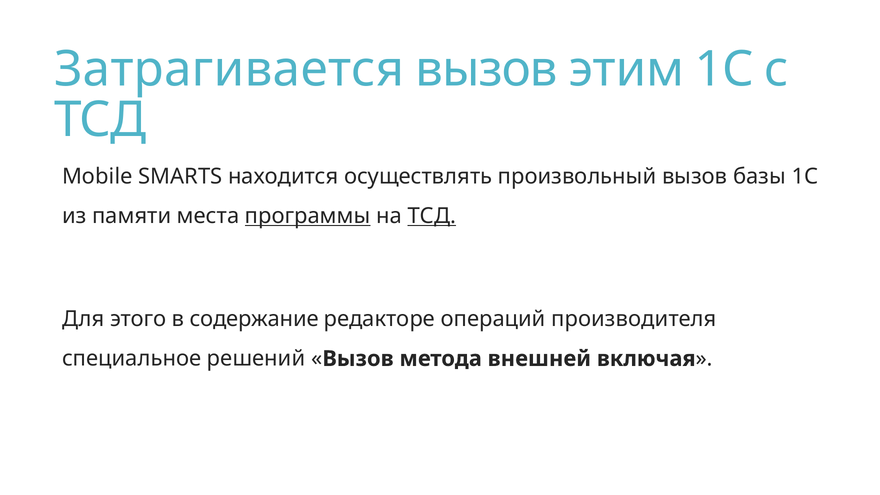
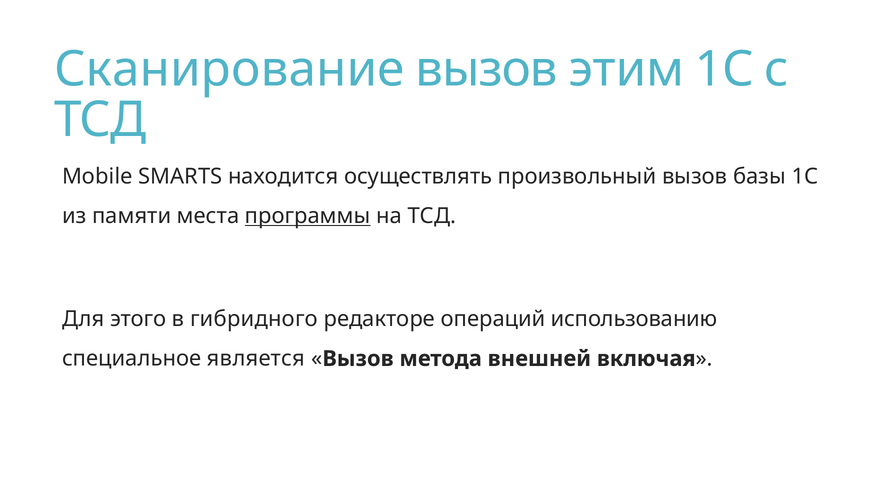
Затрагивается: Затрагивается -> Сканирование
ТСД at (432, 216) underline: present -> none
содержание: содержание -> гибридного
производителя: производителя -> использованию
решений: решений -> является
